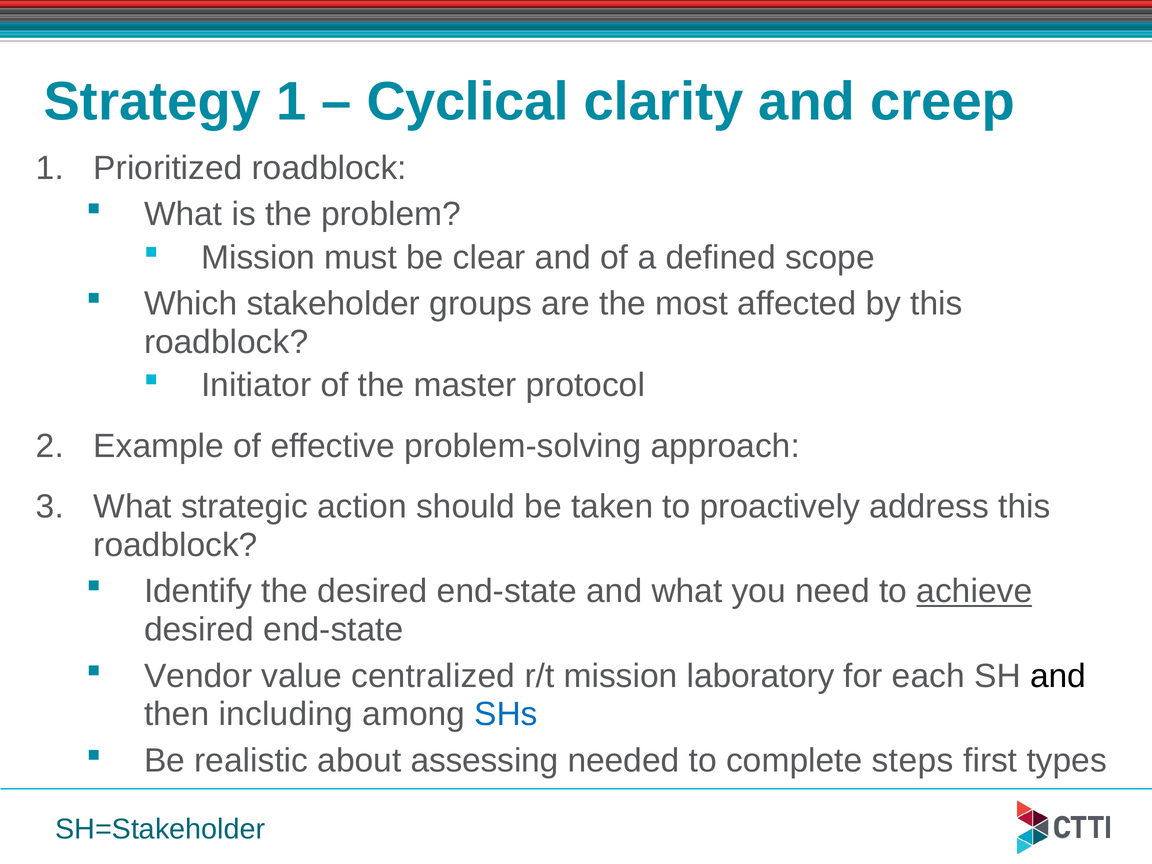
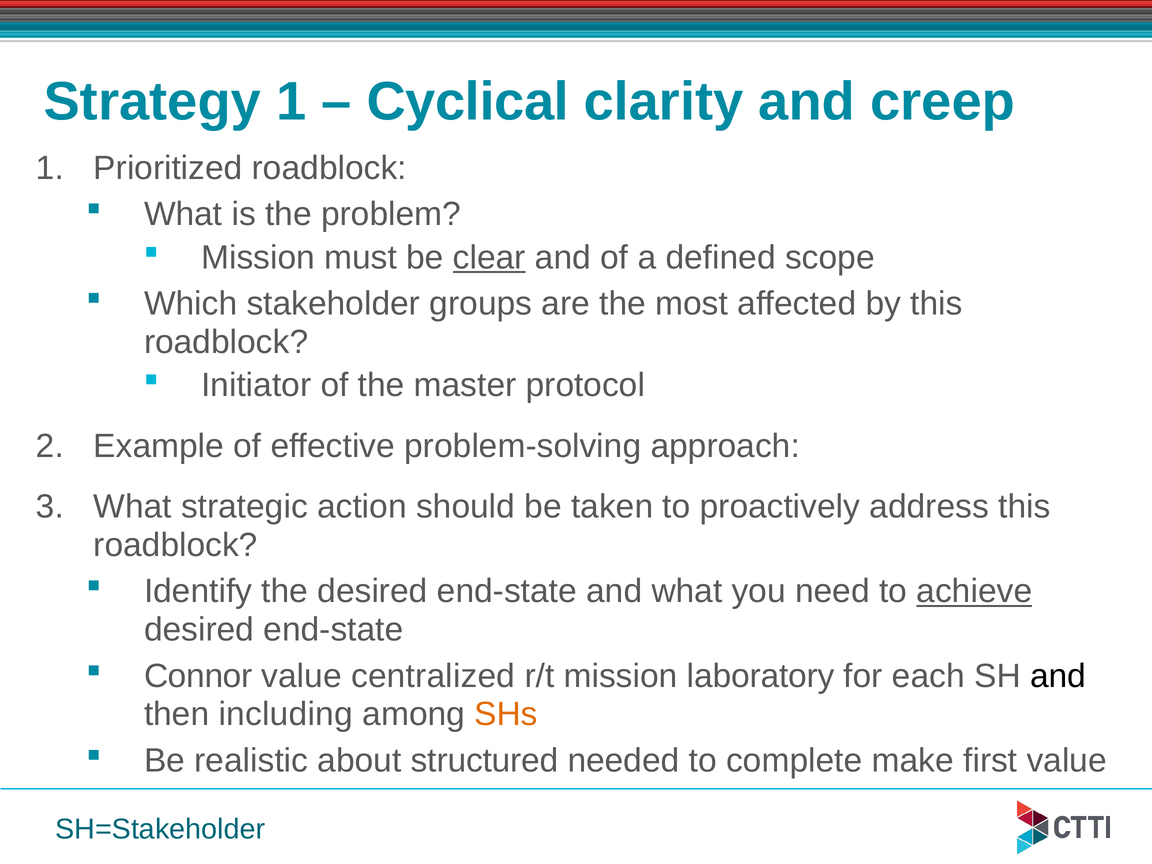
clear underline: none -> present
Vendor: Vendor -> Connor
SHs colour: blue -> orange
assessing: assessing -> structured
steps: steps -> make
first types: types -> value
